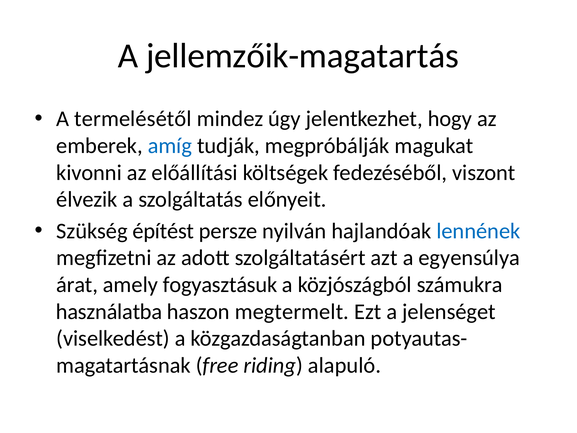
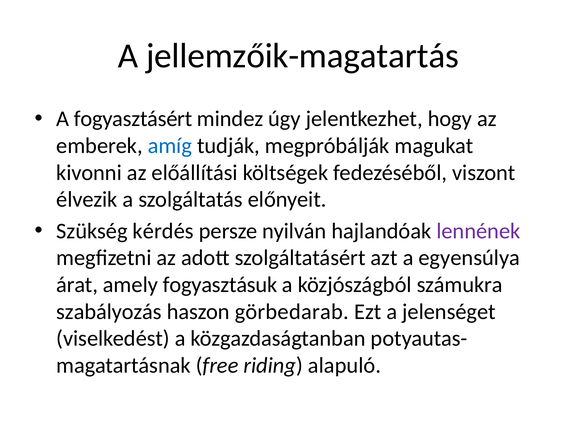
termelésétől: termelésétől -> fogyasztásért
építést: építést -> kérdés
lennének colour: blue -> purple
használatba: használatba -> szabályozás
megtermelt: megtermelt -> görbedarab
